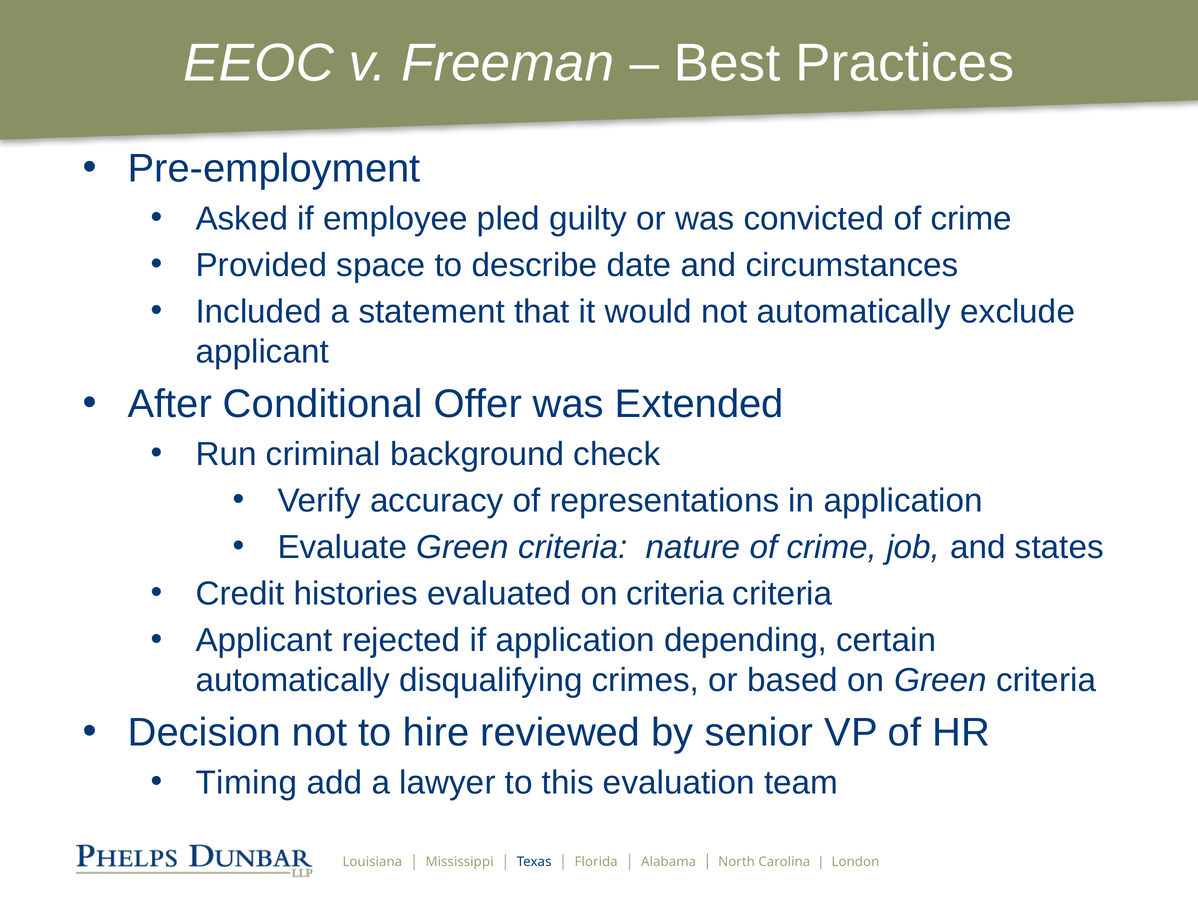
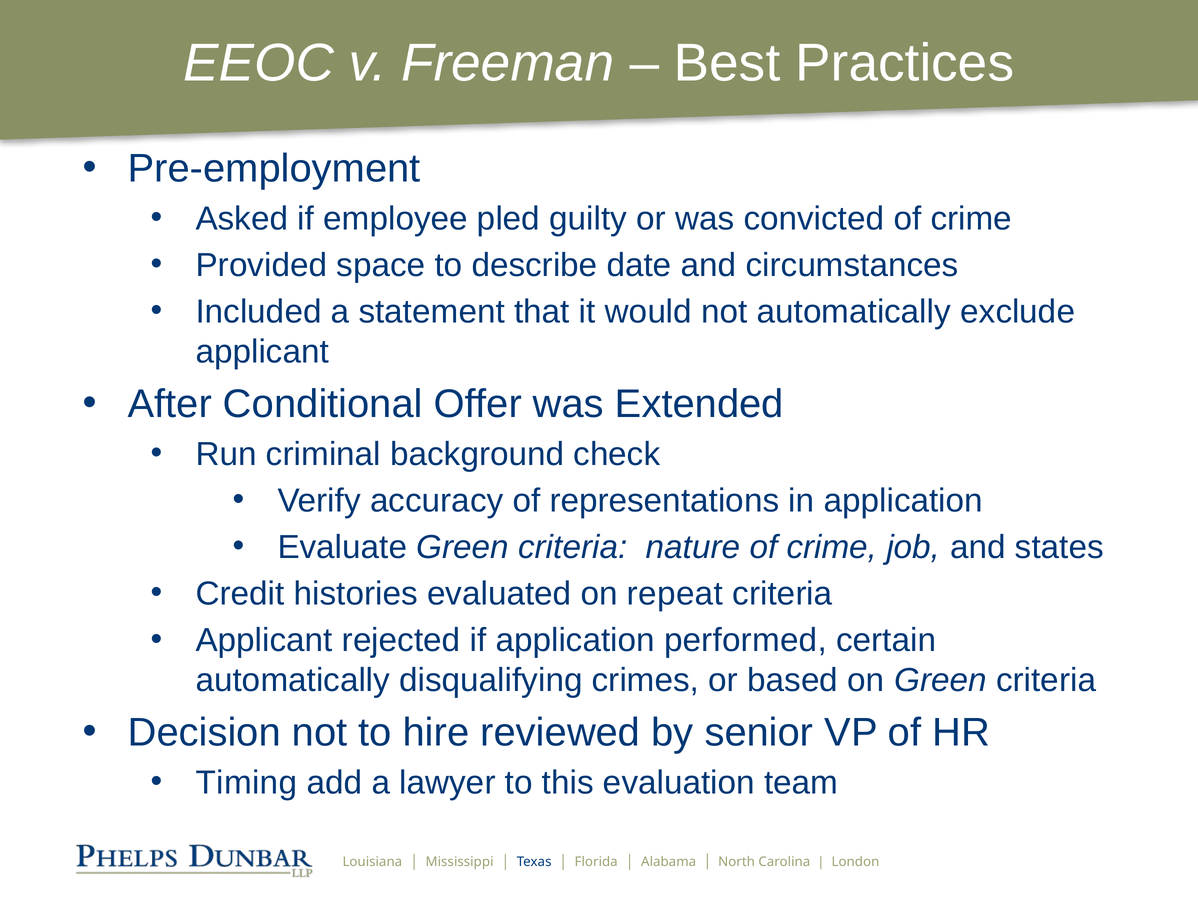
on criteria: criteria -> repeat
depending: depending -> performed
